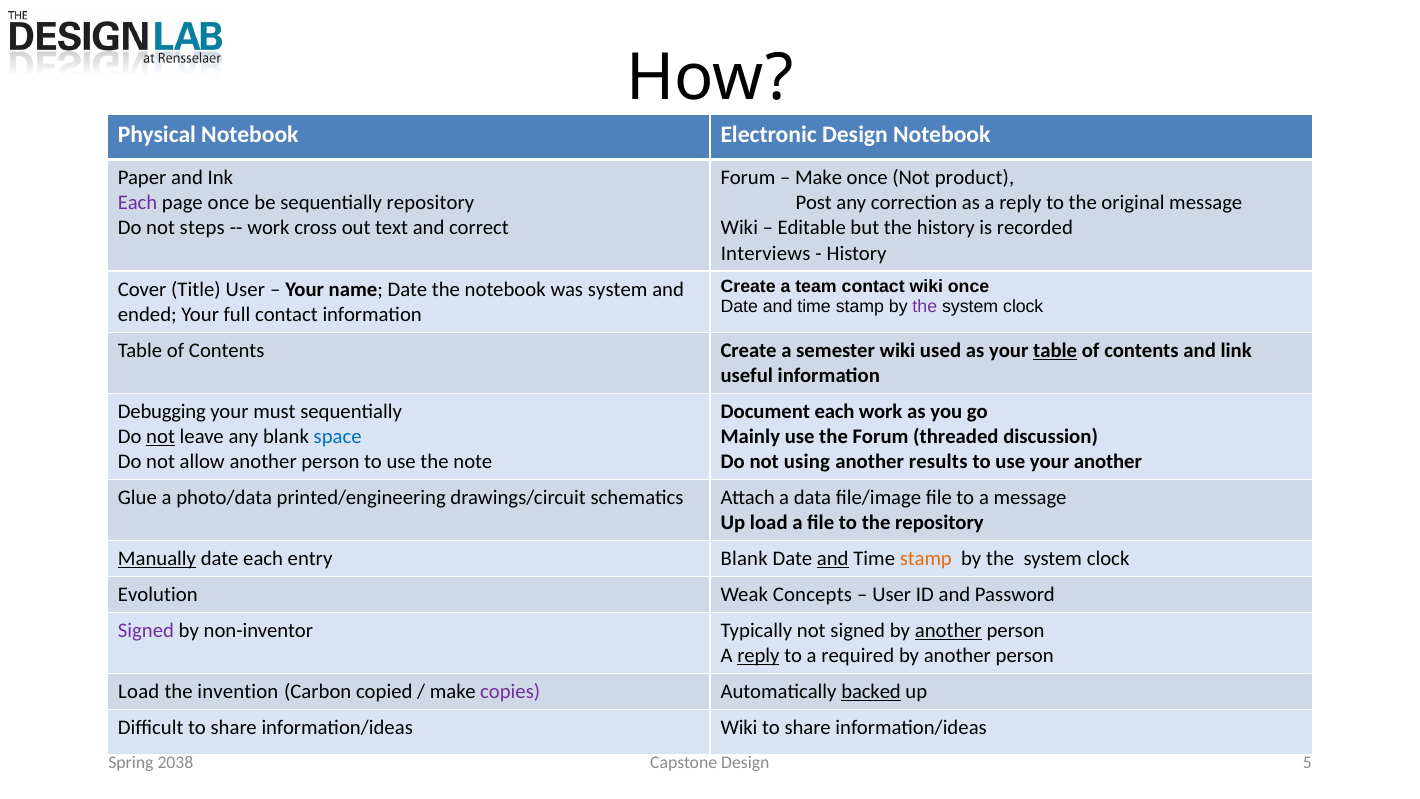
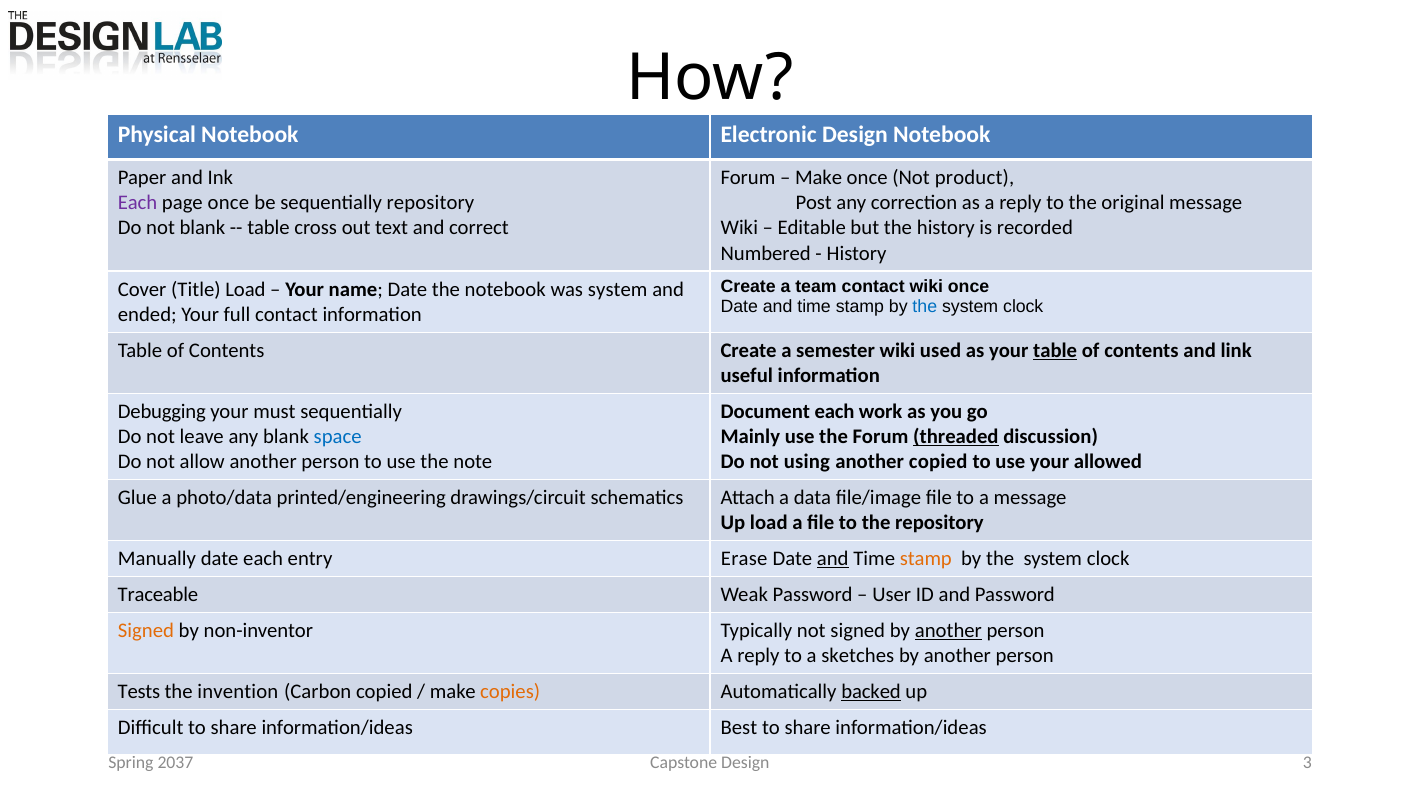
not steps: steps -> blank
work at (268, 228): work -> table
Interviews: Interviews -> Numbered
Title User: User -> Load
the at (925, 306) colour: purple -> blue
not at (161, 437) underline: present -> none
threaded underline: none -> present
another results: results -> copied
your another: another -> allowed
Manually underline: present -> none
entry Blank: Blank -> Erase
Evolution: Evolution -> Traceable
Weak Concepts: Concepts -> Password
Signed at (146, 630) colour: purple -> orange
reply at (758, 656) underline: present -> none
required: required -> sketches
Load at (139, 692): Load -> Tests
copies colour: purple -> orange
information/ideas Wiki: Wiki -> Best
5: 5 -> 3
2038: 2038 -> 2037
